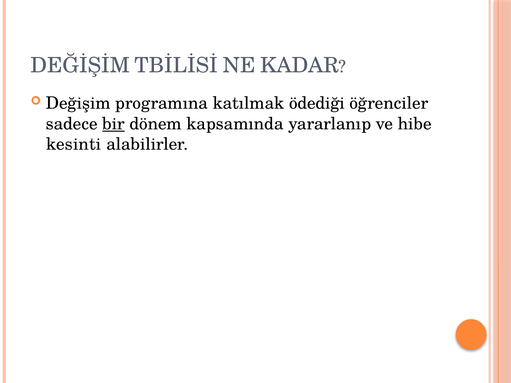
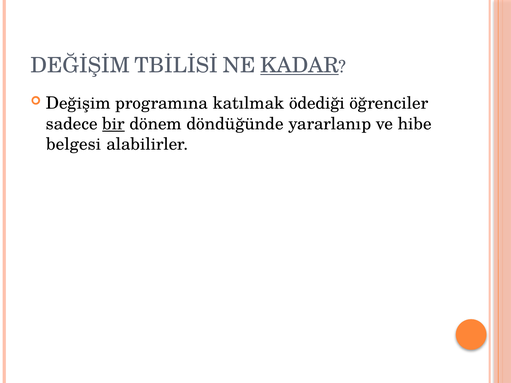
KADAR underline: none -> present
kapsamında: kapsamında -> döndüğünde
kesinti: kesinti -> belgesi
